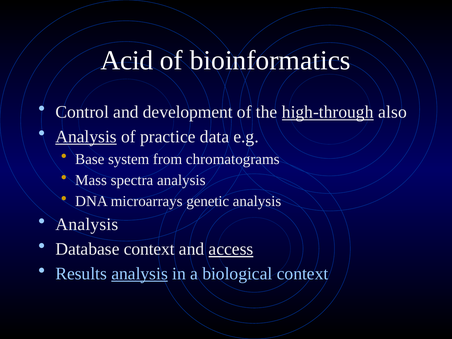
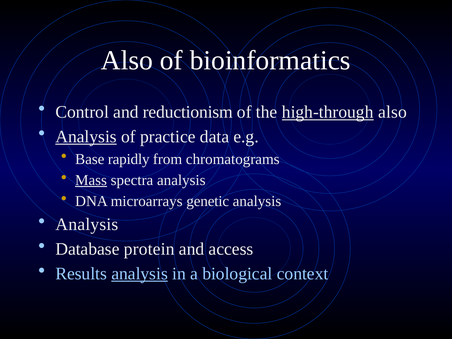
Acid at (127, 60): Acid -> Also
development: development -> reductionism
system: system -> rapidly
Mass underline: none -> present
Database context: context -> protein
access underline: present -> none
